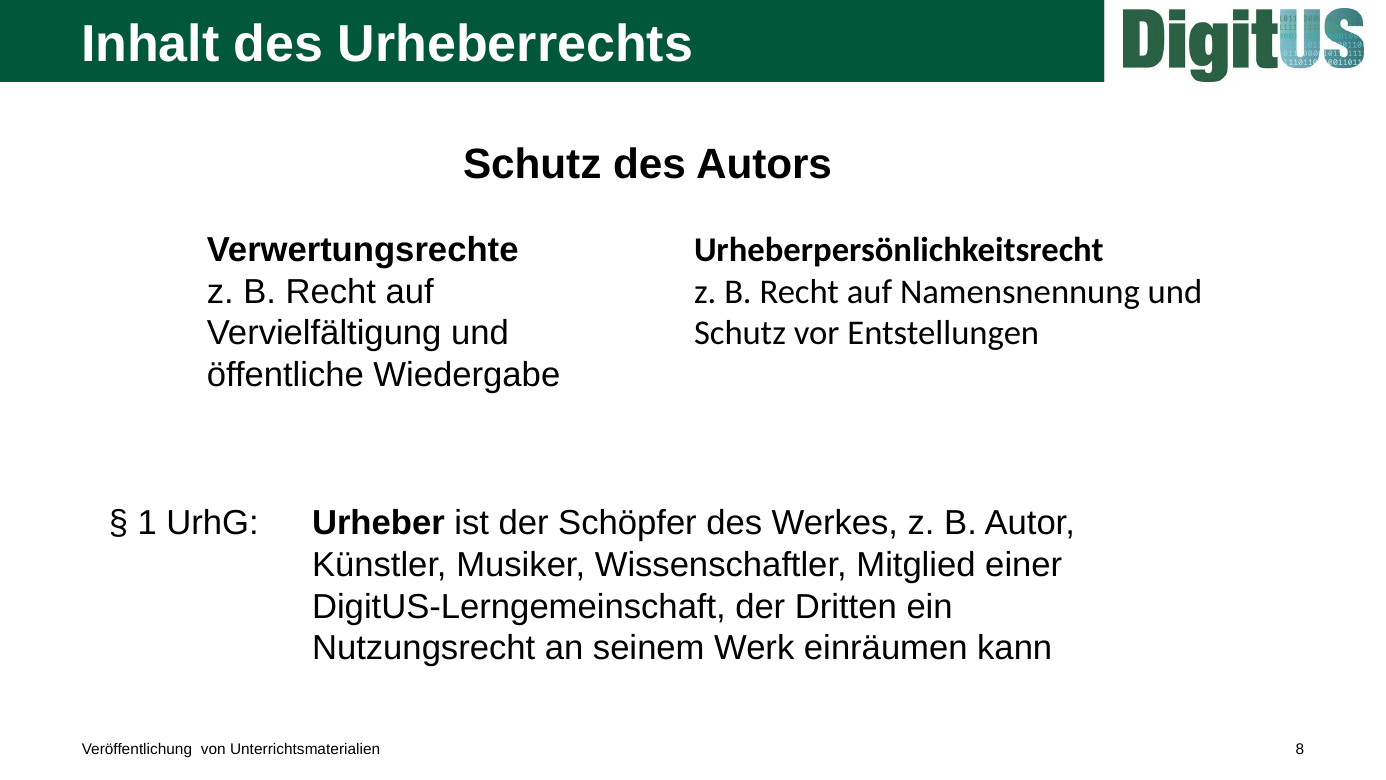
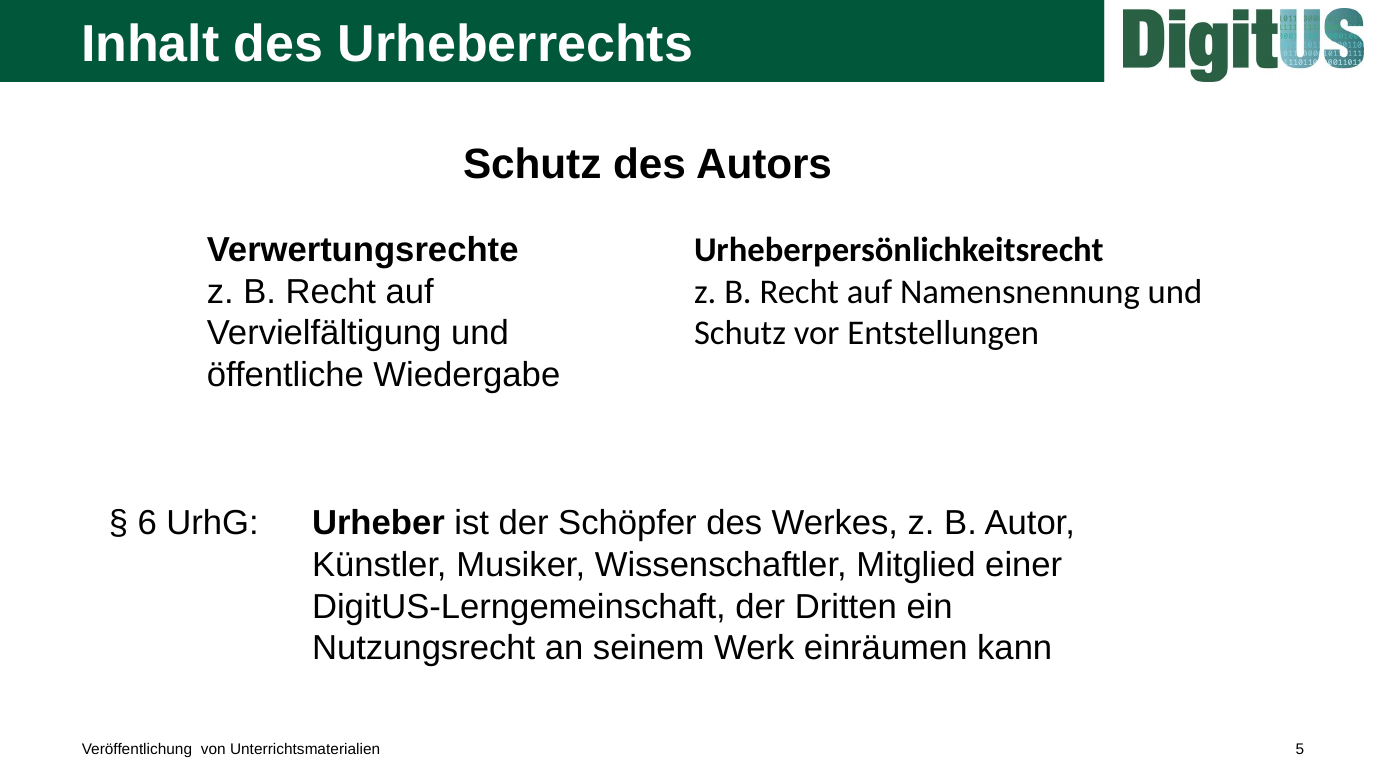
1: 1 -> 6
8: 8 -> 5
